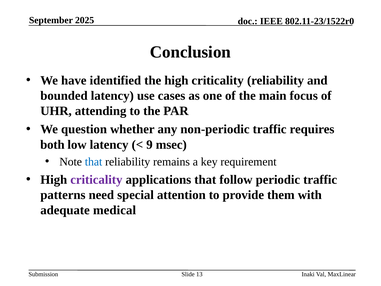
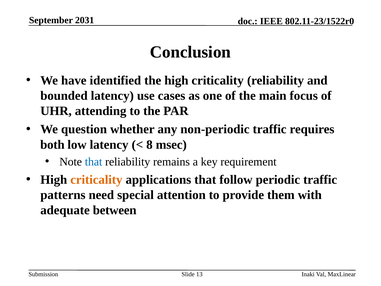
2025: 2025 -> 2031
9: 9 -> 8
criticality at (96, 179) colour: purple -> orange
medical: medical -> between
